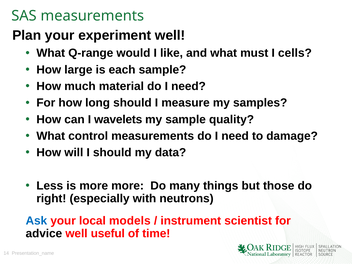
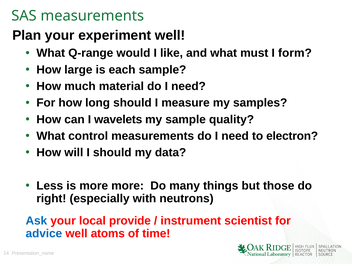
cells: cells -> form
damage: damage -> electron
models: models -> provide
advice colour: black -> blue
useful: useful -> atoms
